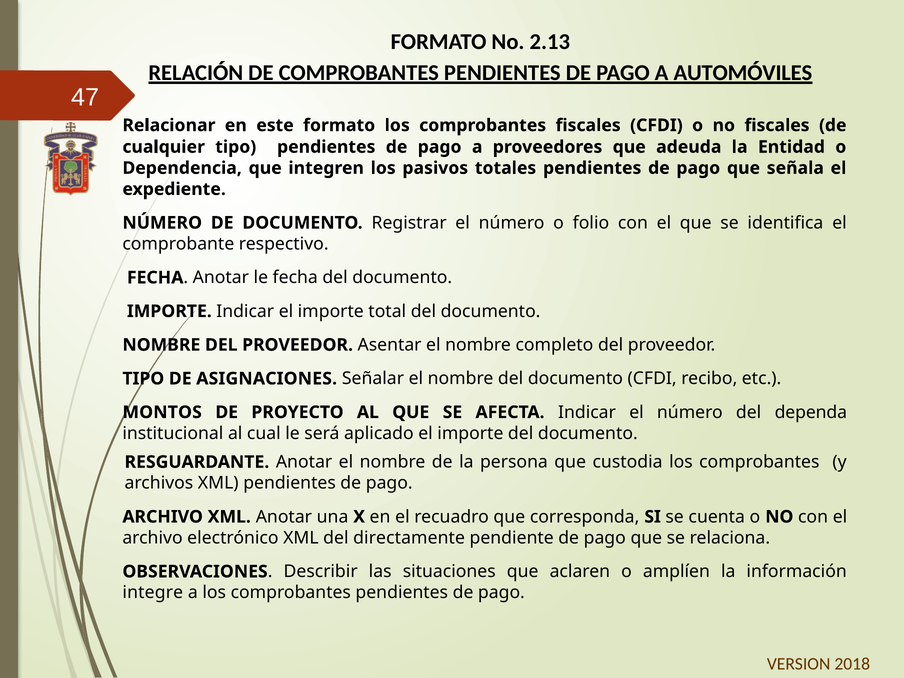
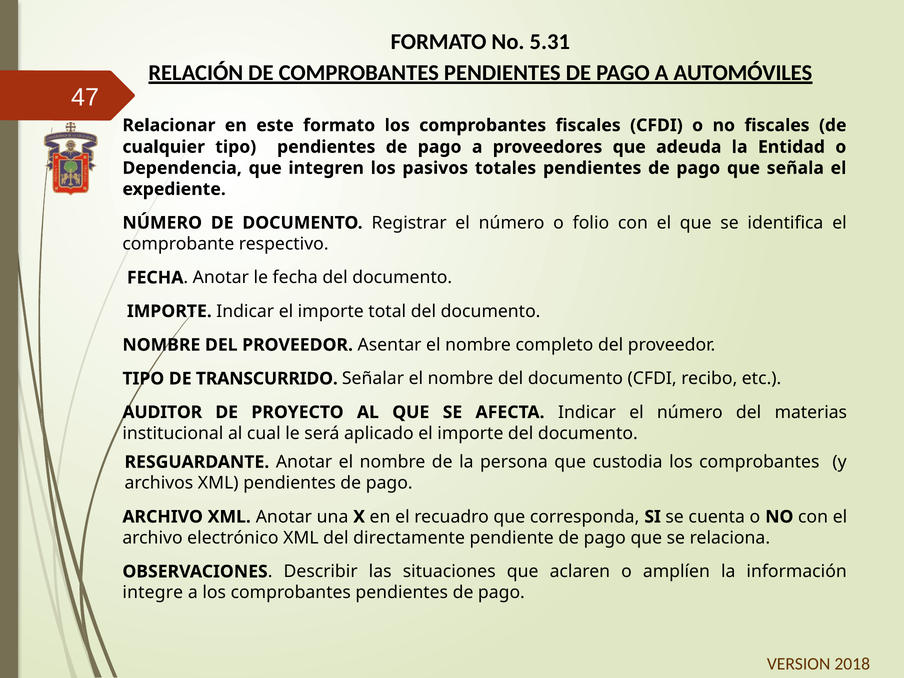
2.13: 2.13 -> 5.31
ASIGNACIONES: ASIGNACIONES -> TRANSCURRIDO
MONTOS: MONTOS -> AUDITOR
dependa: dependa -> materias
